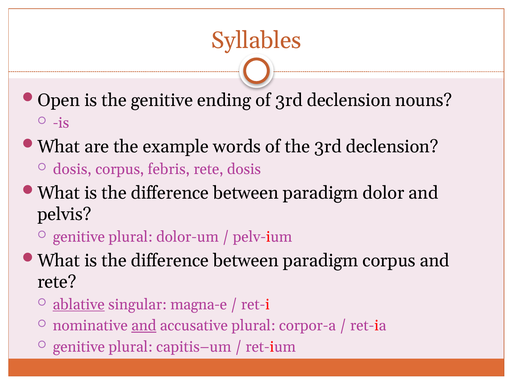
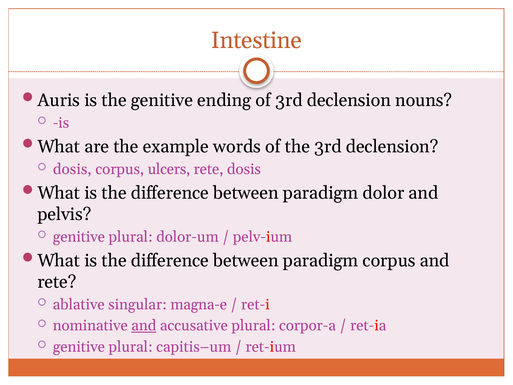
Syllables: Syllables -> Intestine
Open: Open -> Auris
febris: febris -> ulcers
ablative underline: present -> none
